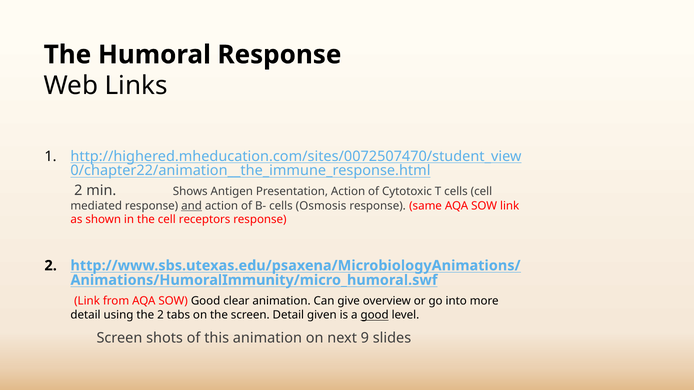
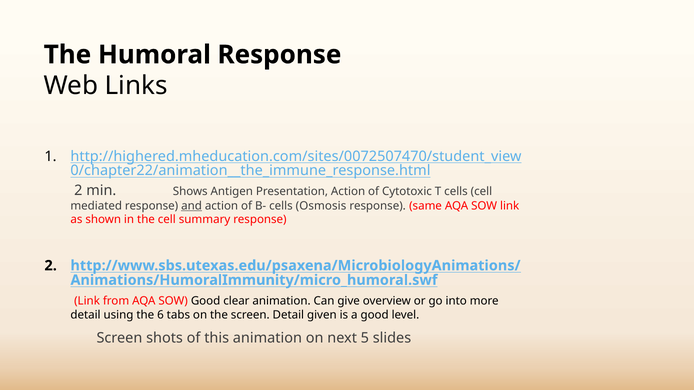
receptors: receptors -> summary
the 2: 2 -> 6
good at (375, 315) underline: present -> none
9: 9 -> 5
